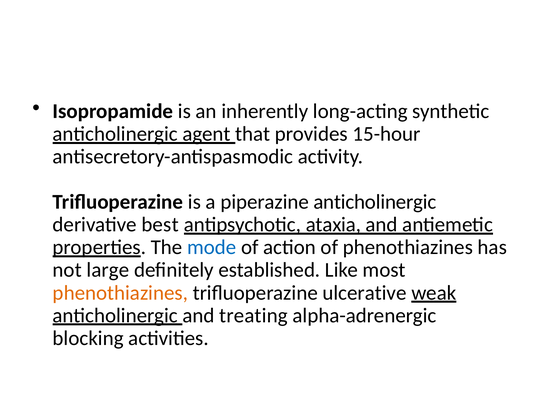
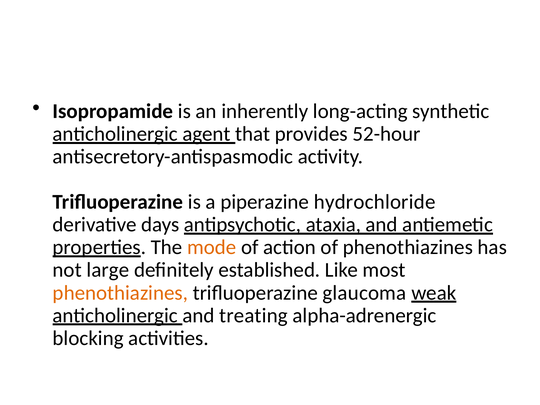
15-hour: 15-hour -> 52-hour
piperazine anticholinergic: anticholinergic -> hydrochloride
best: best -> days
mode colour: blue -> orange
ulcerative: ulcerative -> glaucoma
